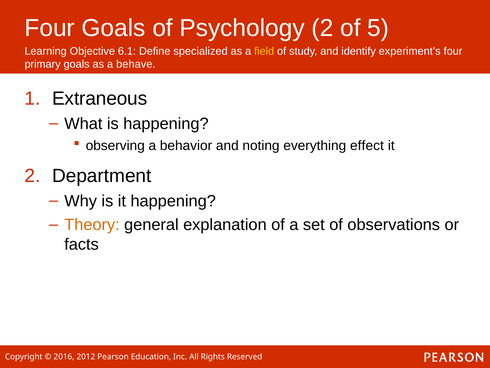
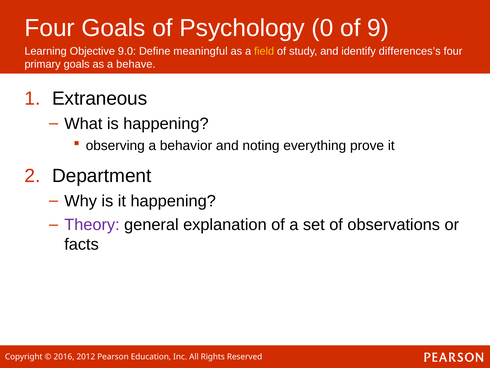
Psychology 2: 2 -> 0
5: 5 -> 9
6.1: 6.1 -> 9.0
specialized: specialized -> meaningful
experiment’s: experiment’s -> differences’s
effect: effect -> prove
Theory colour: orange -> purple
